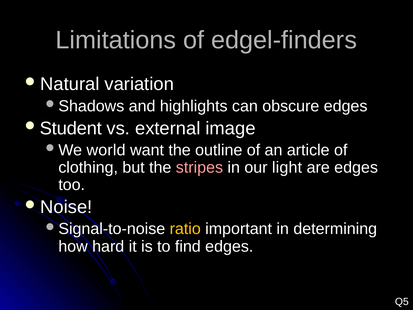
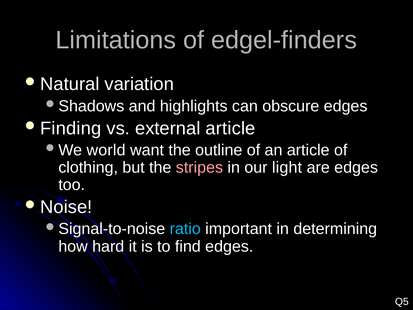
Student: Student -> Finding
external image: image -> article
ratio colour: yellow -> light blue
